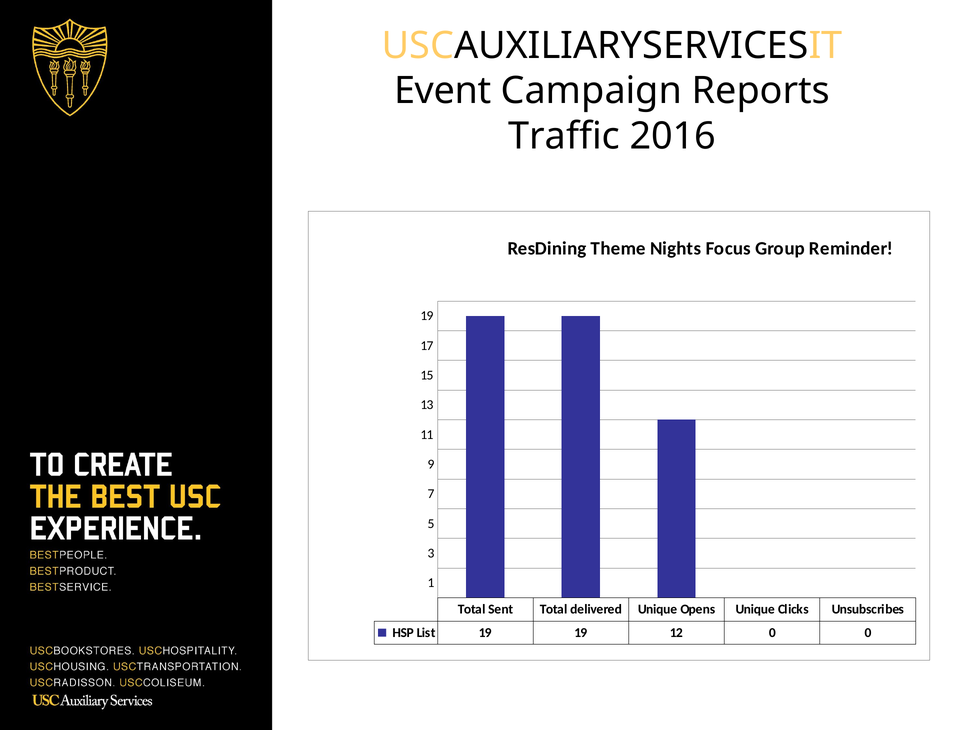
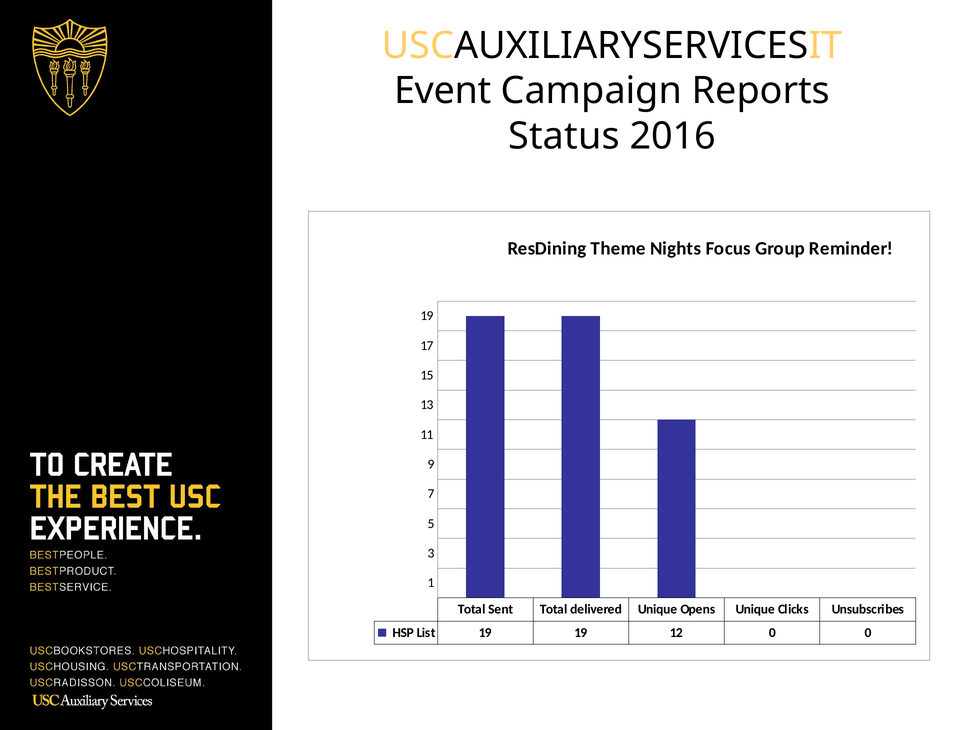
Traffic: Traffic -> Status
